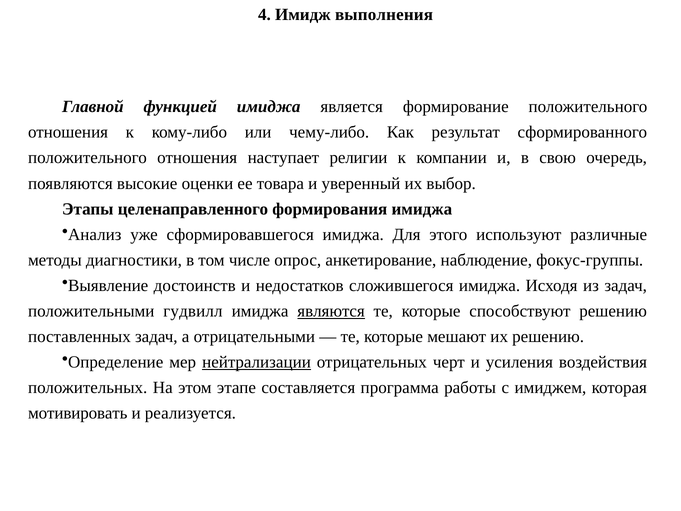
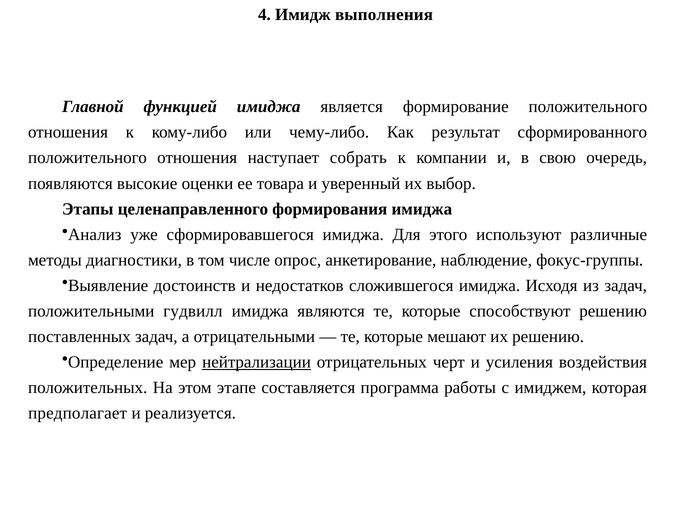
религии: религии -> собрать
являются underline: present -> none
мотивировать: мотивировать -> предполагает
